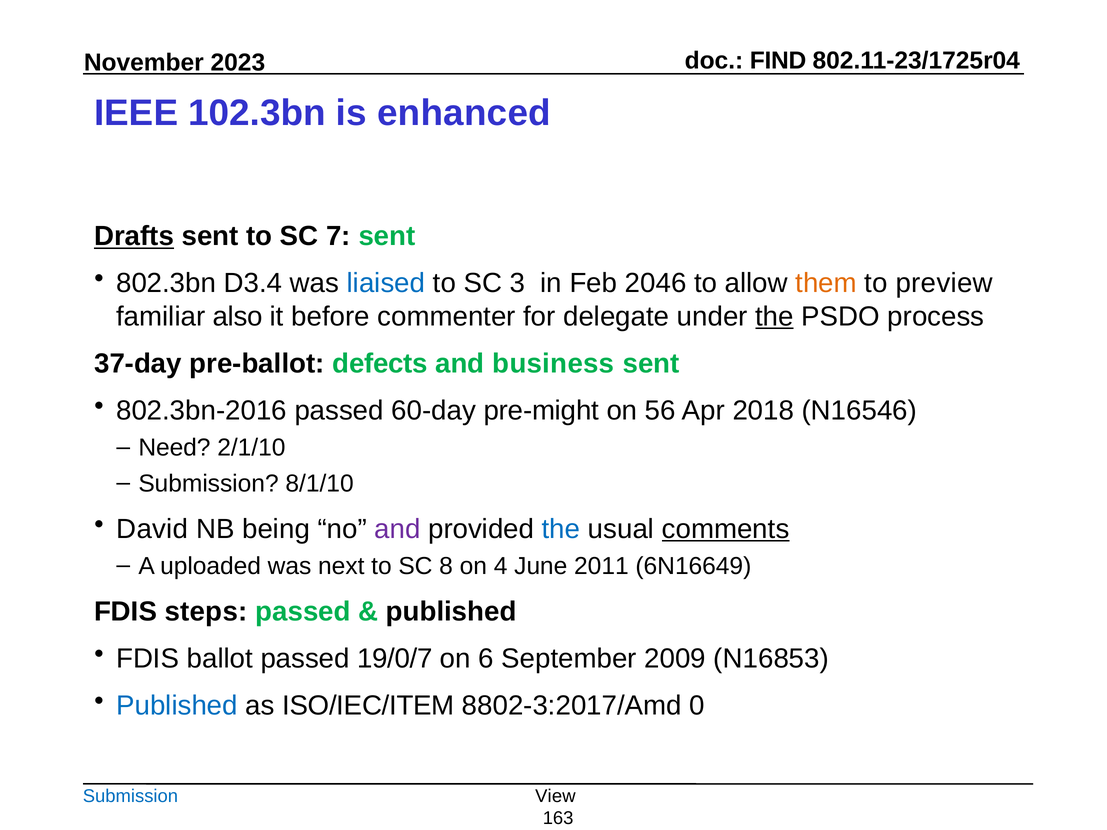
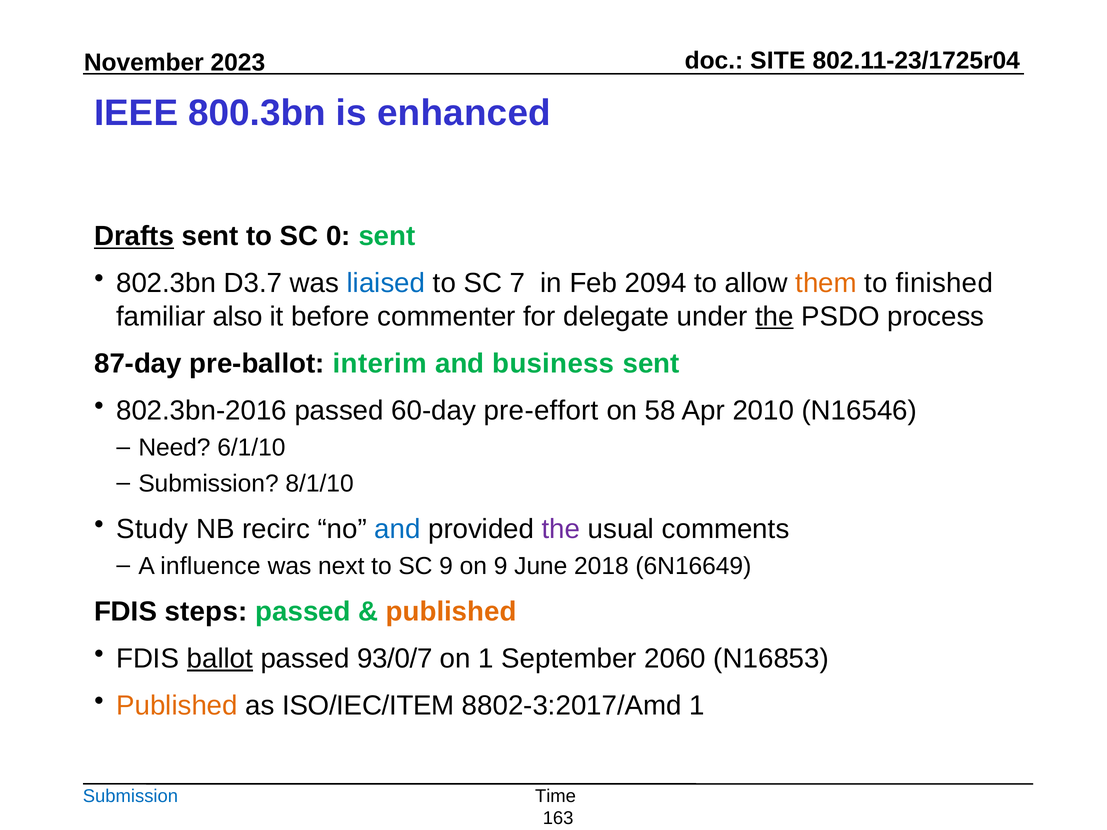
FIND: FIND -> SITE
102.3bn: 102.3bn -> 800.3bn
7: 7 -> 0
D3.4: D3.4 -> D3.7
3: 3 -> 7
2046: 2046 -> 2094
preview: preview -> finished
37-day: 37-day -> 87-day
defects: defects -> interim
pre-might: pre-might -> pre-effort
56: 56 -> 58
2018: 2018 -> 2010
2/1/10: 2/1/10 -> 6/1/10
David: David -> Study
being: being -> recirc
and at (397, 529) colour: purple -> blue
the at (561, 529) colour: blue -> purple
comments underline: present -> none
uploaded: uploaded -> influence
SC 8: 8 -> 9
on 4: 4 -> 9
2011: 2011 -> 2018
published at (451, 612) colour: black -> orange
ballot underline: none -> present
19/0/7: 19/0/7 -> 93/0/7
on 6: 6 -> 1
2009: 2009 -> 2060
Published at (177, 706) colour: blue -> orange
8802-3:2017/Amd 0: 0 -> 1
View: View -> Time
